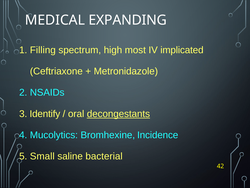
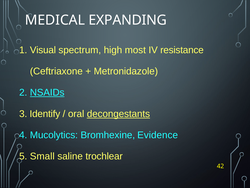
Filling: Filling -> Visual
implicated: implicated -> resistance
NSAIDs underline: none -> present
Incidence: Incidence -> Evidence
bacterial: bacterial -> trochlear
